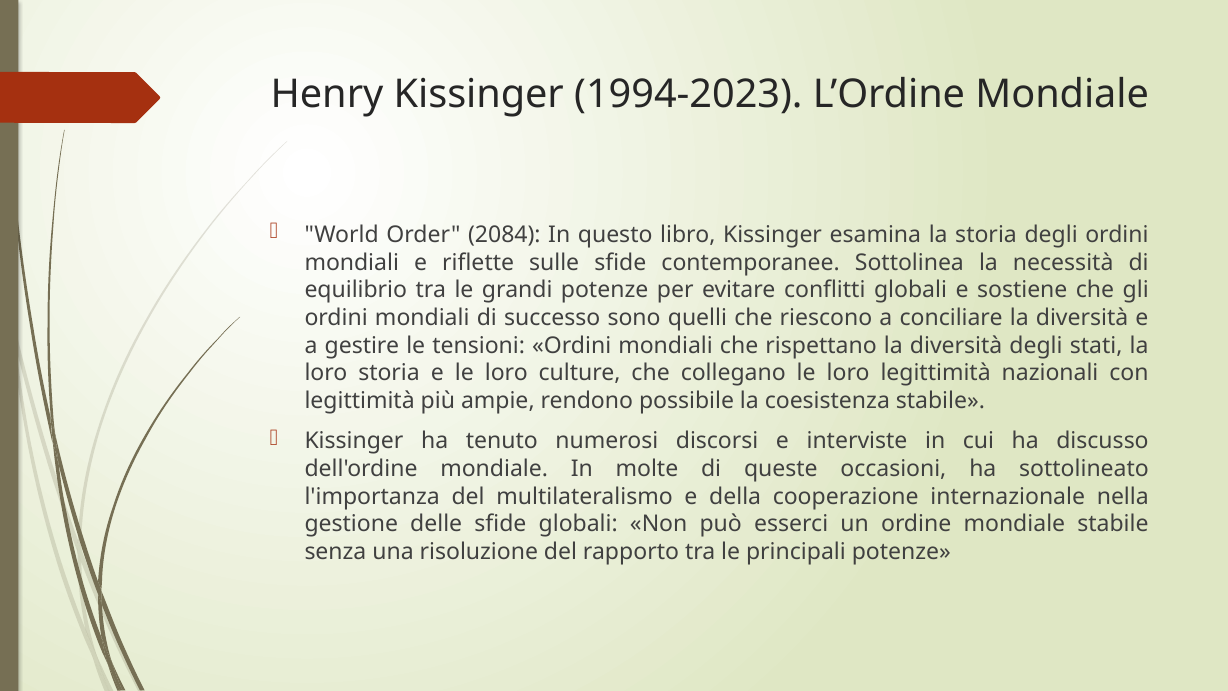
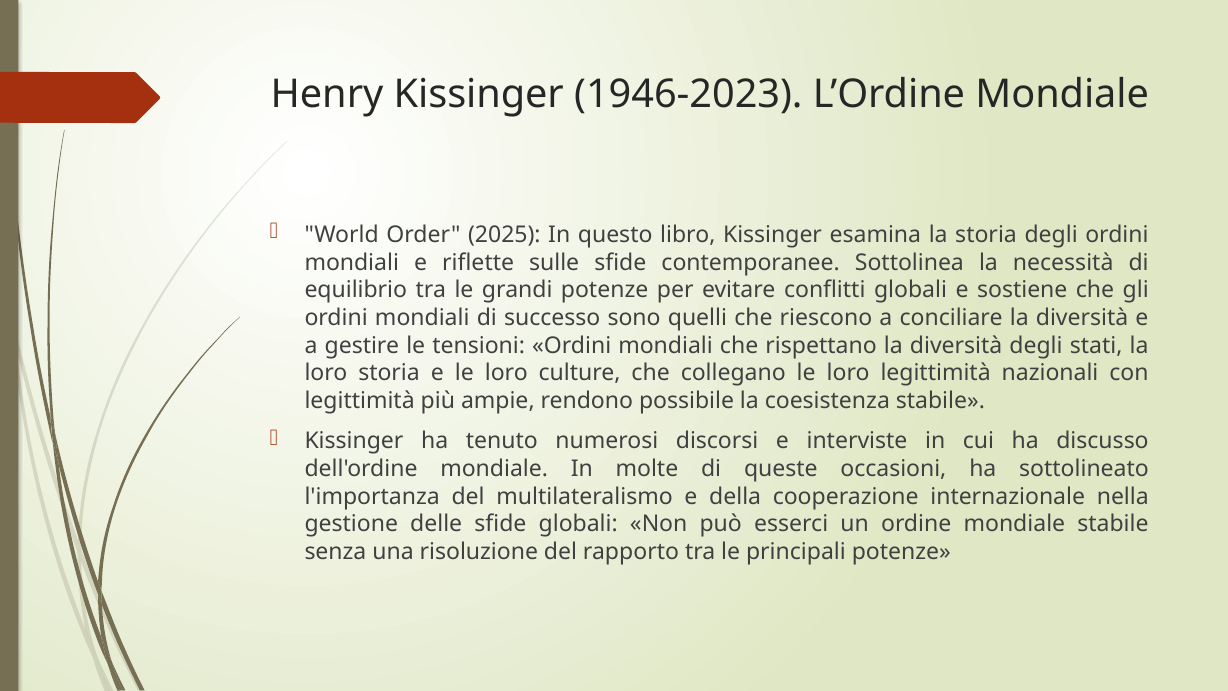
1994-2023: 1994-2023 -> 1946-2023
2084: 2084 -> 2025
